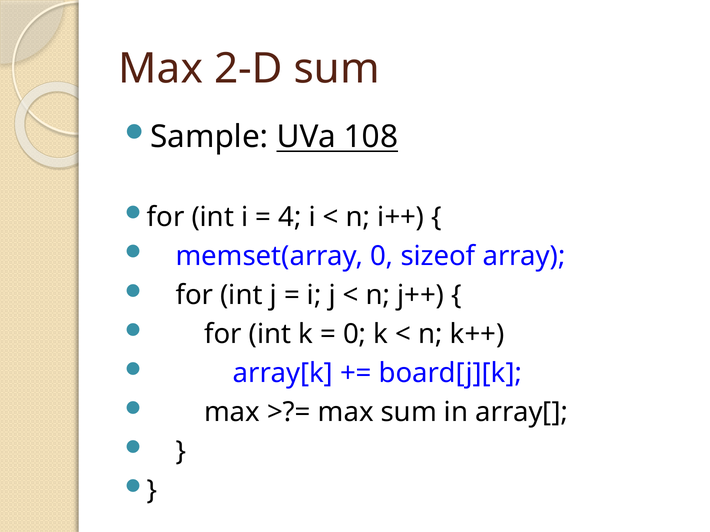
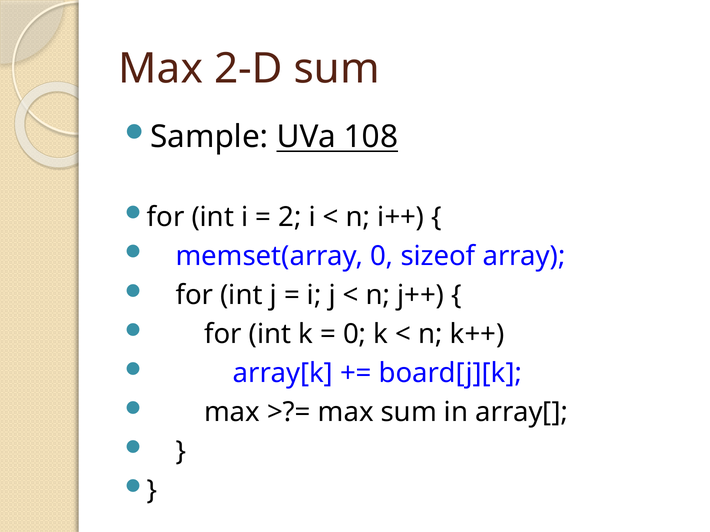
4: 4 -> 2
